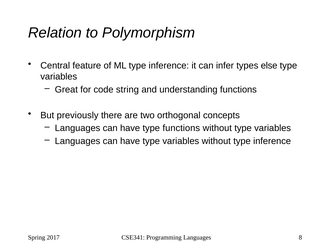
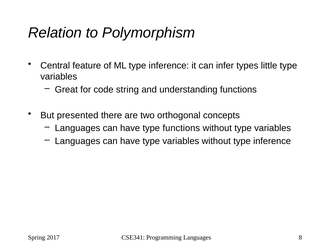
else: else -> little
previously: previously -> presented
